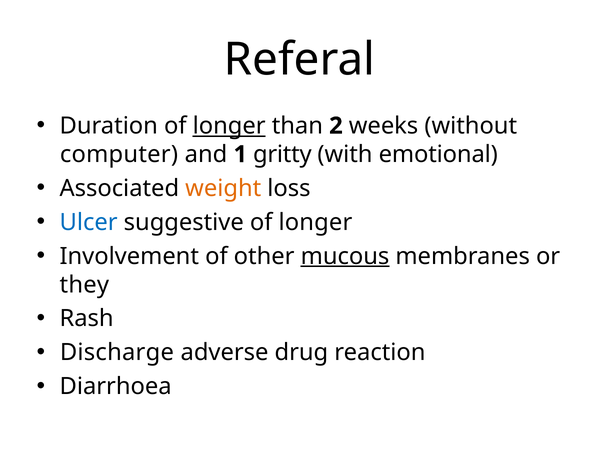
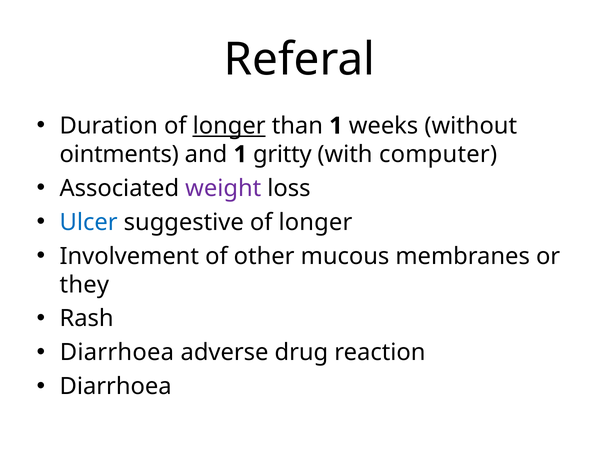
than 2: 2 -> 1
computer: computer -> ointments
emotional: emotional -> computer
weight colour: orange -> purple
mucous underline: present -> none
Discharge at (117, 353): Discharge -> Diarrhoea
